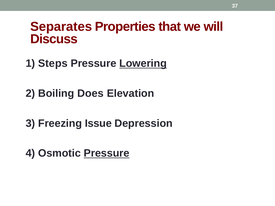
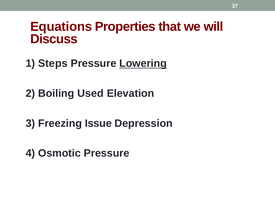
Separates: Separates -> Equations
Does: Does -> Used
Pressure at (107, 153) underline: present -> none
